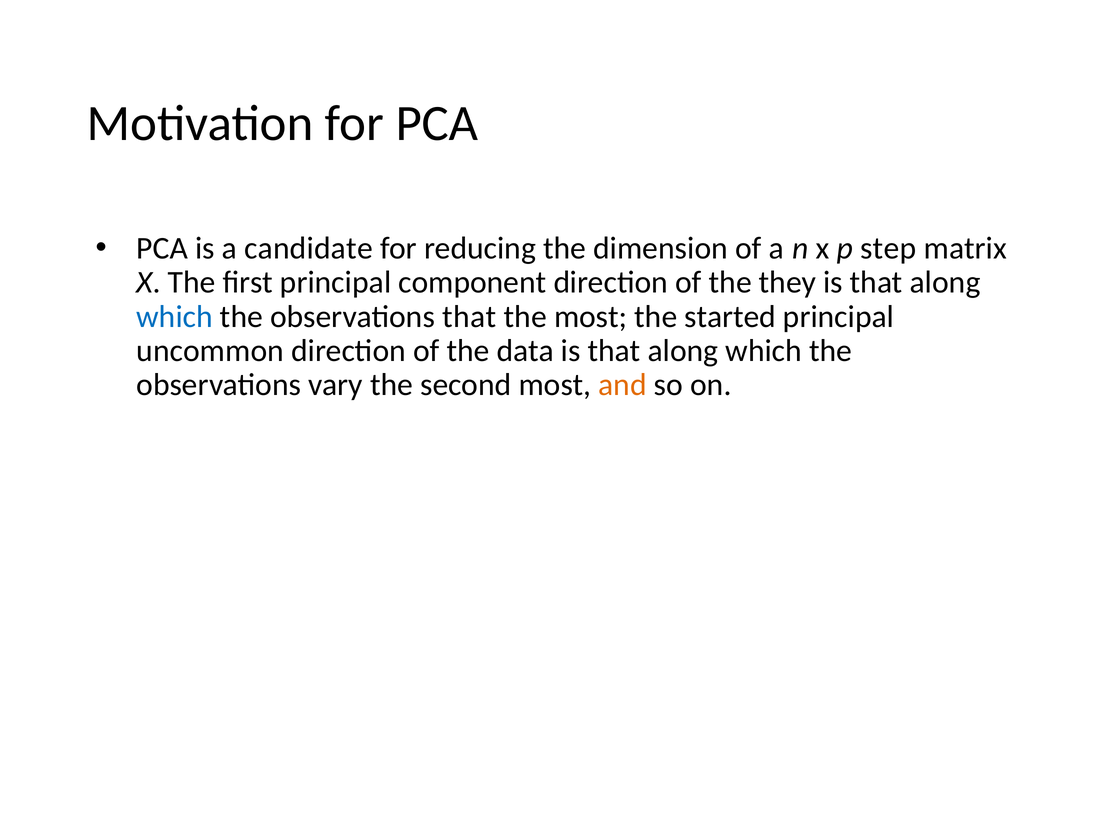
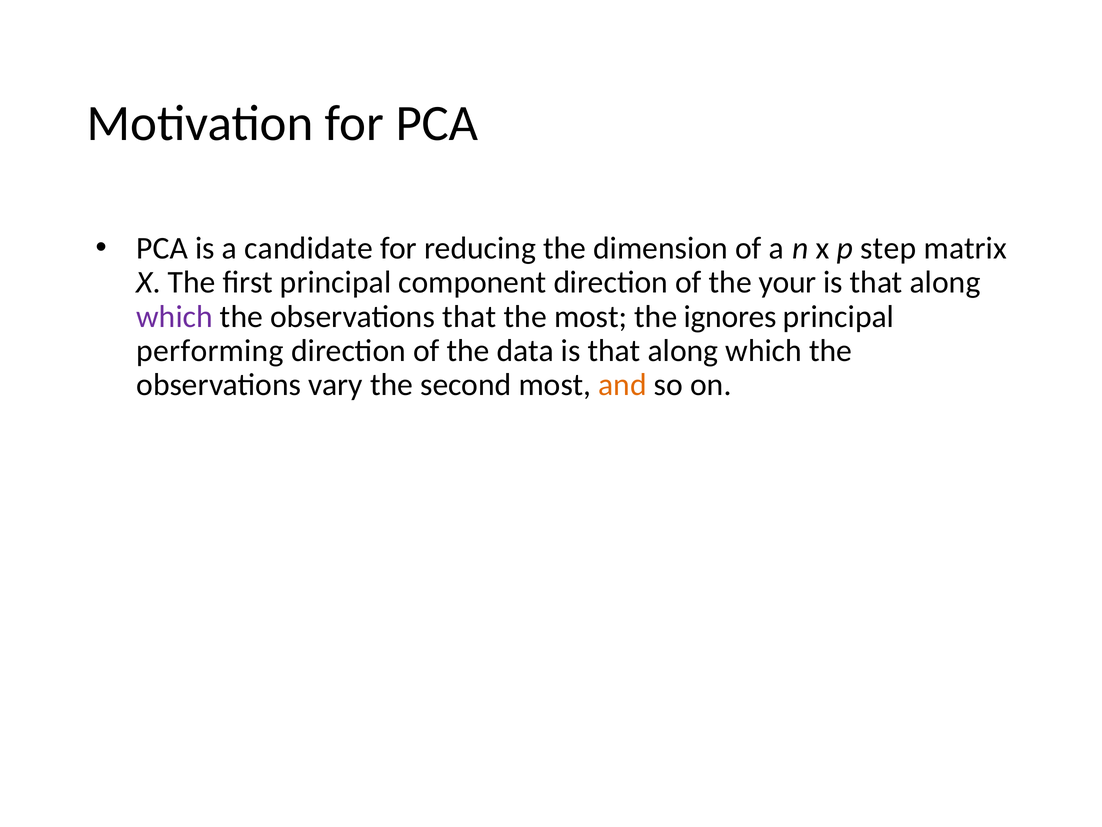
they: they -> your
which at (175, 316) colour: blue -> purple
started: started -> ignores
uncommon: uncommon -> performing
